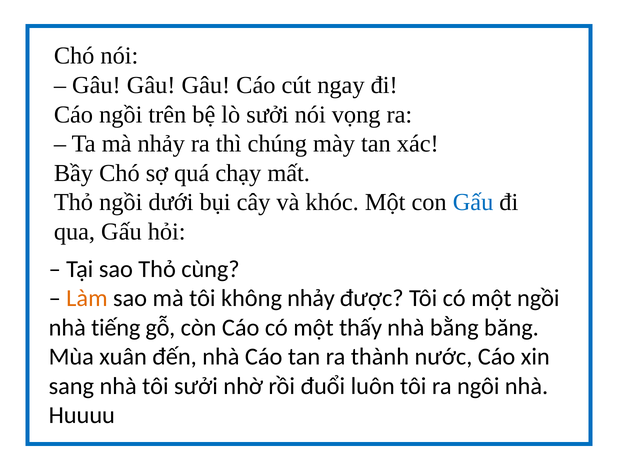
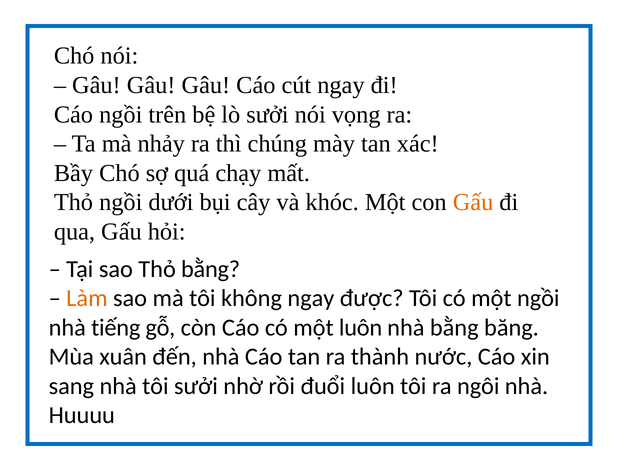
Gấu at (473, 202) colour: blue -> orange
Thỏ cùng: cùng -> bằng
không nhảy: nhảy -> ngay
một thấy: thấy -> luôn
